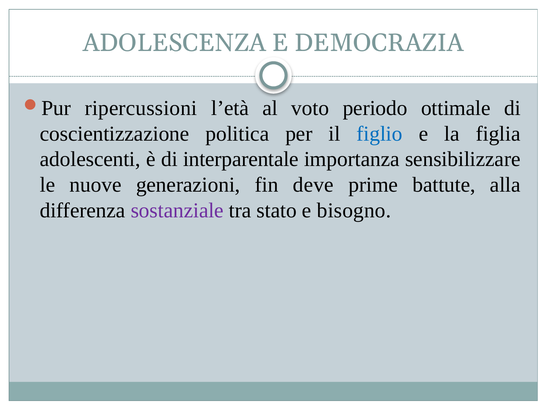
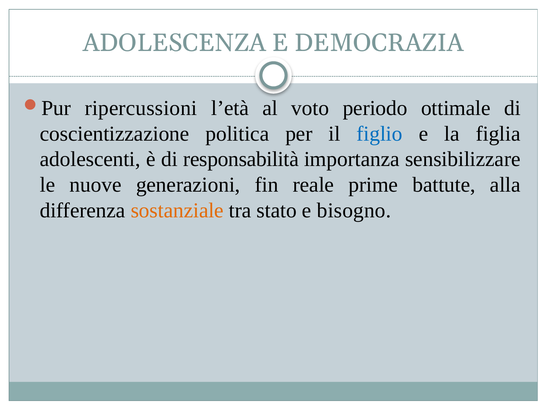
interparentale: interparentale -> responsabilità
deve: deve -> reale
sostanziale colour: purple -> orange
